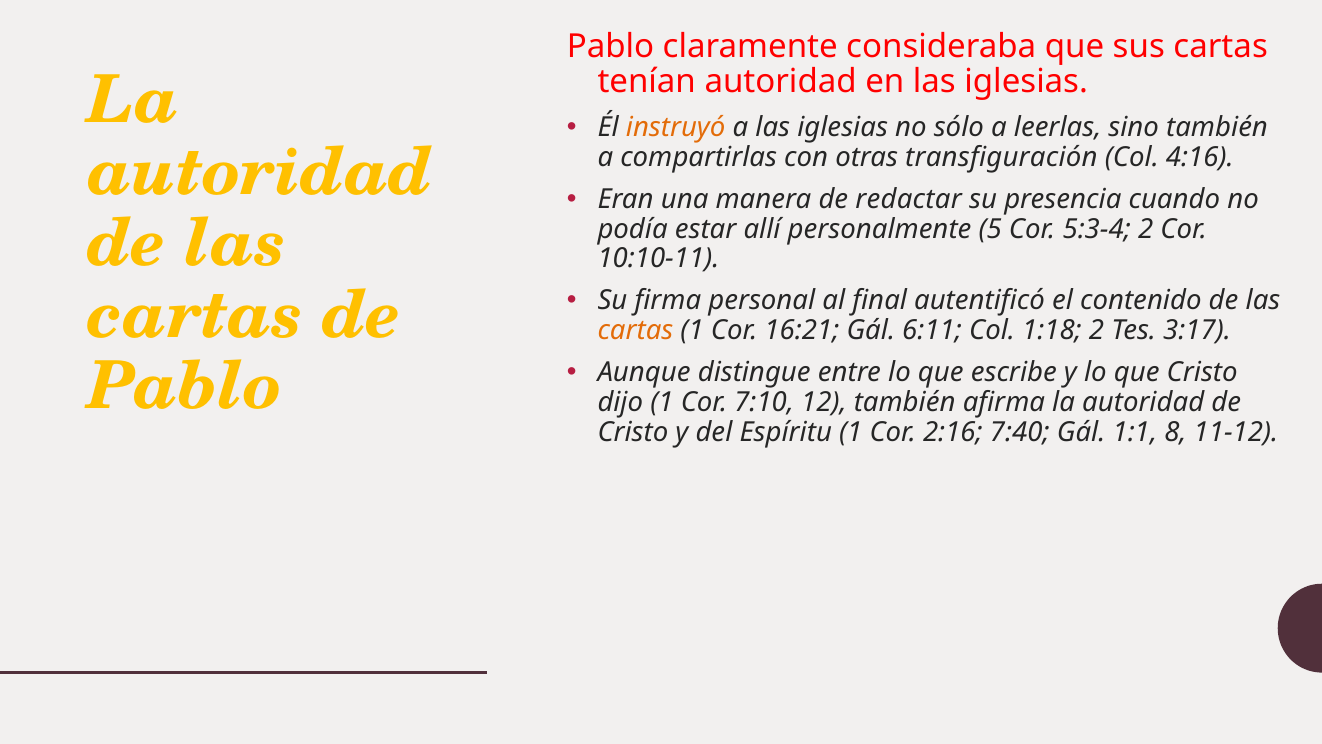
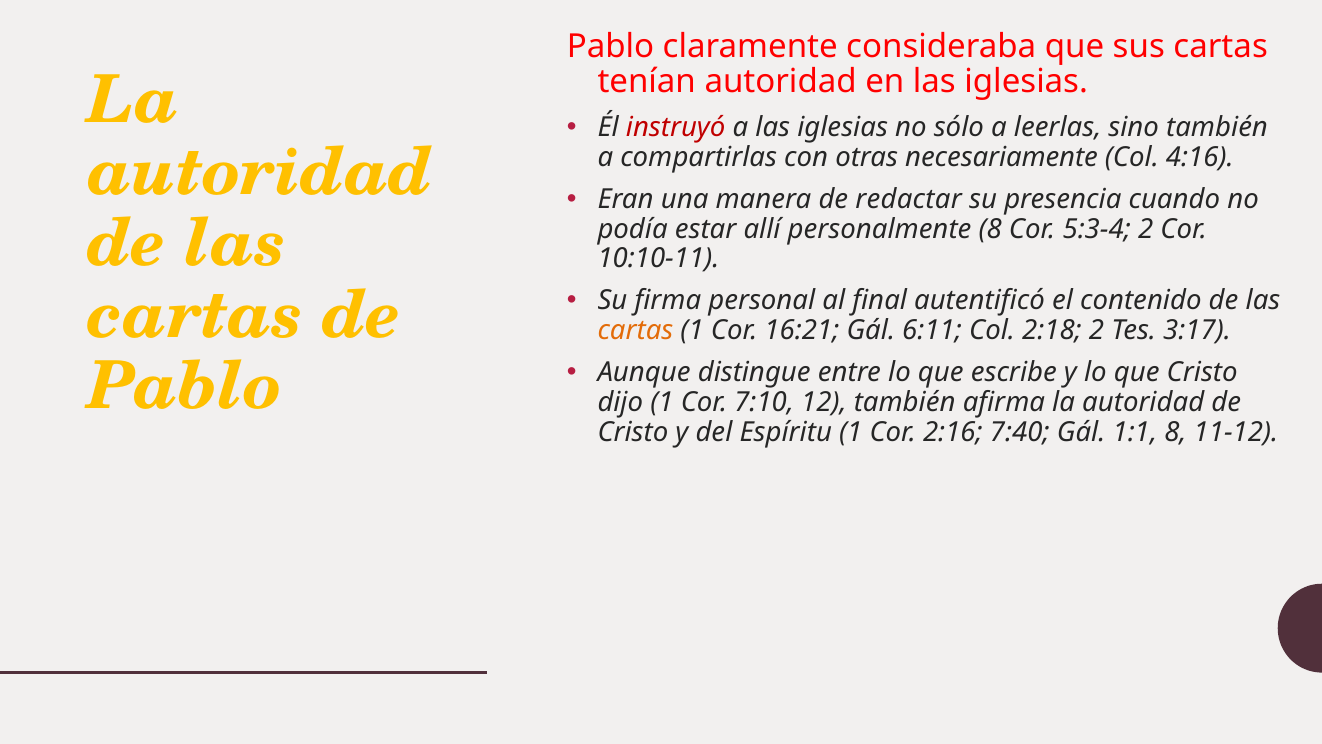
instruyó colour: orange -> red
transfiguración: transfiguración -> necesariamente
personalmente 5: 5 -> 8
1:18: 1:18 -> 2:18
